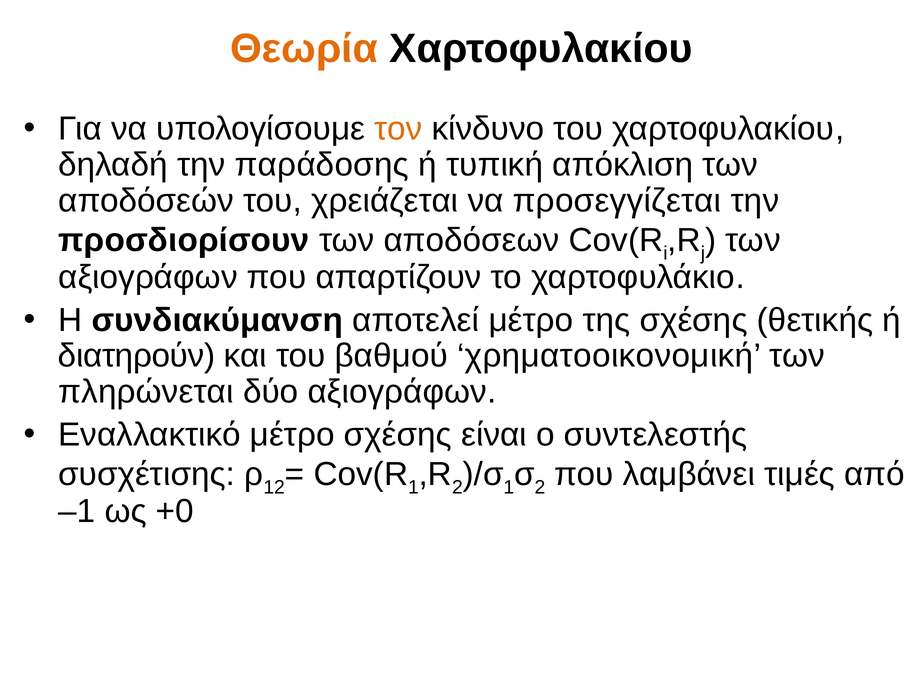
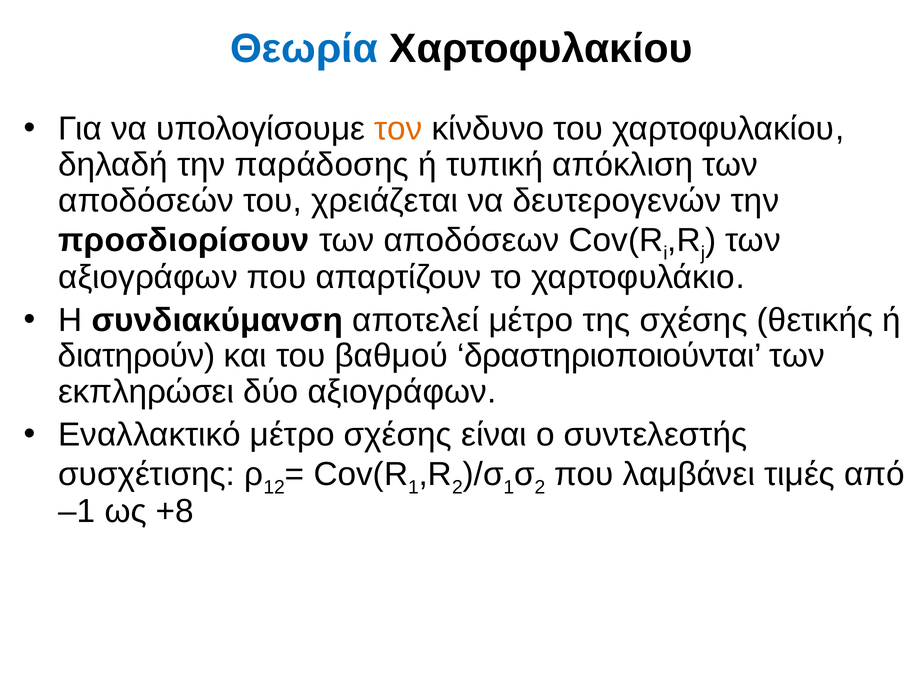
Θεωρία colour: orange -> blue
προσεγγίζεται: προσεγγίζεται -> δευτερογενών
χρηματοοικονομική: χρηματοοικονομική -> δραστηριοποιούνται
πληρώνεται: πληρώνεται -> εκπληρώσει
+0: +0 -> +8
